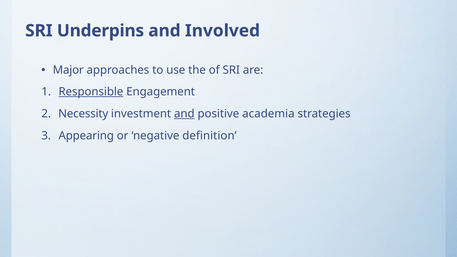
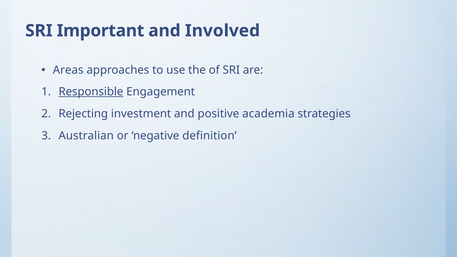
Underpins: Underpins -> Important
Major: Major -> Areas
Necessity: Necessity -> Rejecting
and at (184, 114) underline: present -> none
Appearing: Appearing -> Australian
